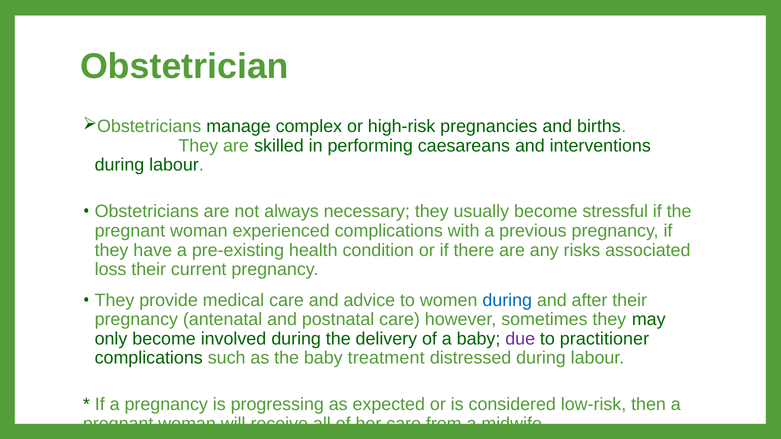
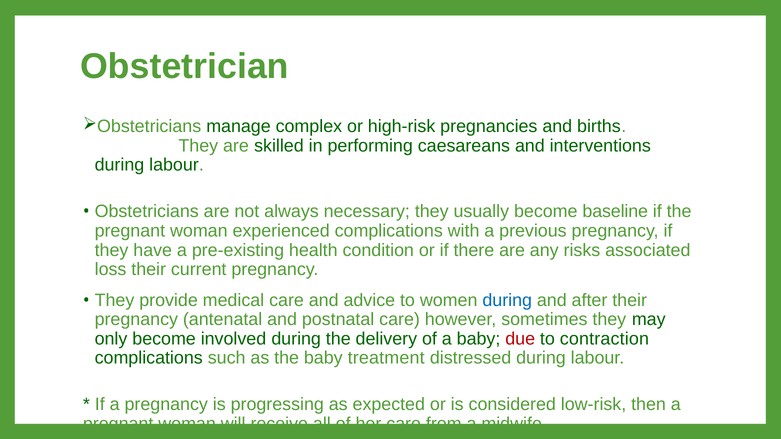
stressful: stressful -> baseline
due colour: purple -> red
practitioner: practitioner -> contraction
